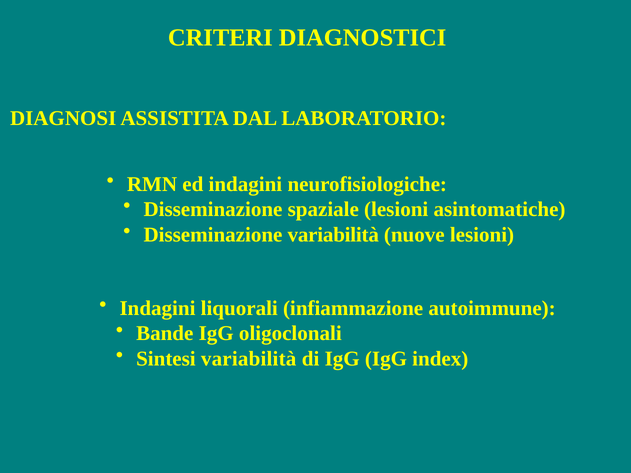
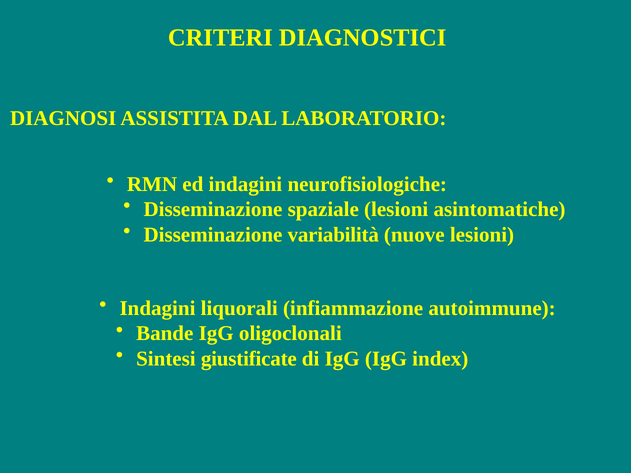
Sintesi variabilità: variabilità -> giustificate
